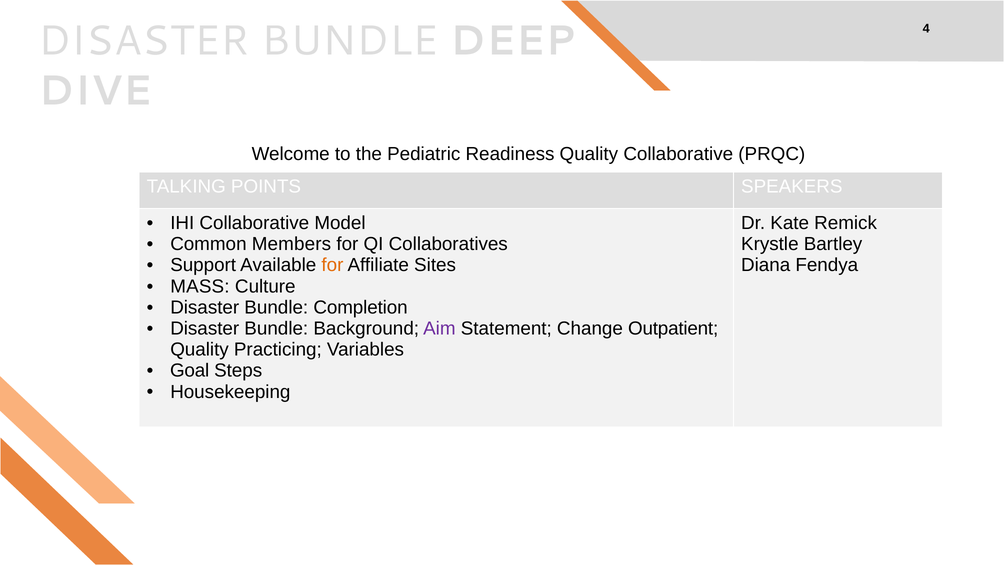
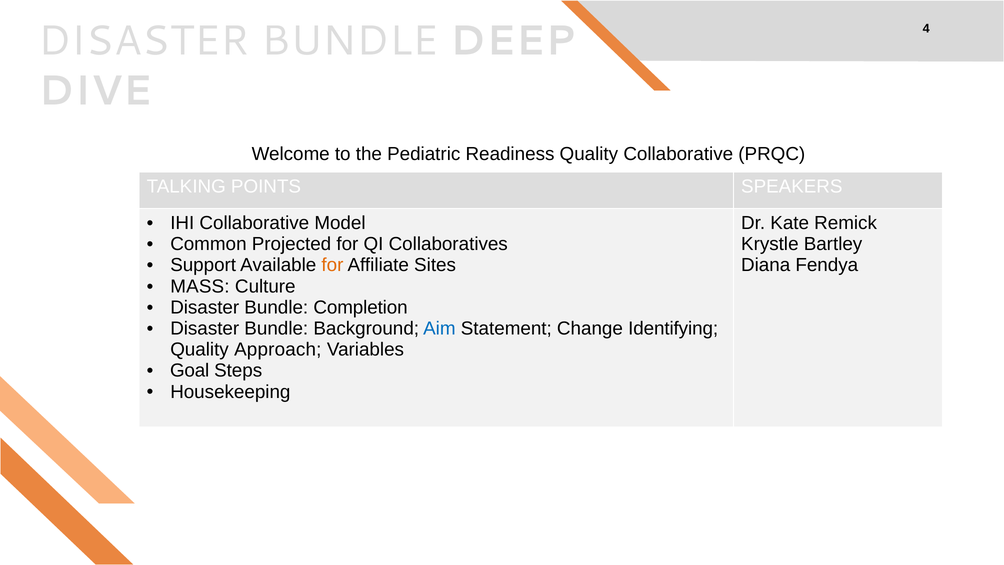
Members: Members -> Projected
Aim colour: purple -> blue
Outpatient: Outpatient -> Identifying
Practicing: Practicing -> Approach
